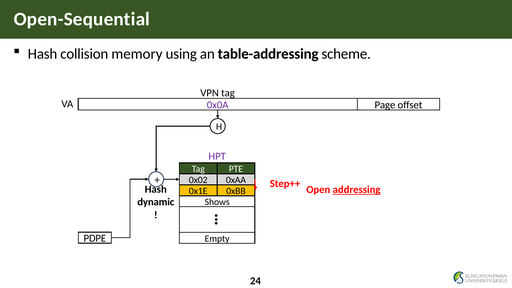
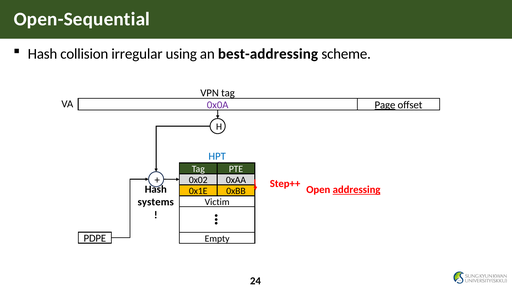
memory: memory -> irregular
table-addressing: table-addressing -> best-addressing
Page underline: none -> present
HPT colour: purple -> blue
dynamic: dynamic -> systems
Shows: Shows -> Victim
